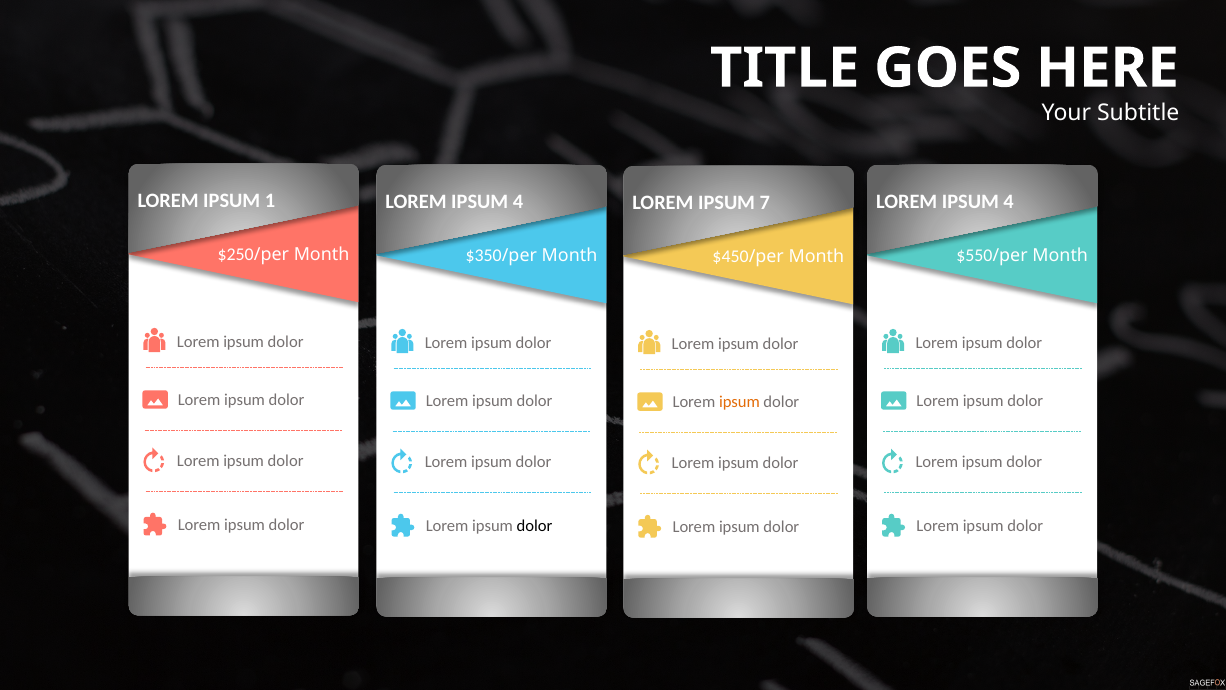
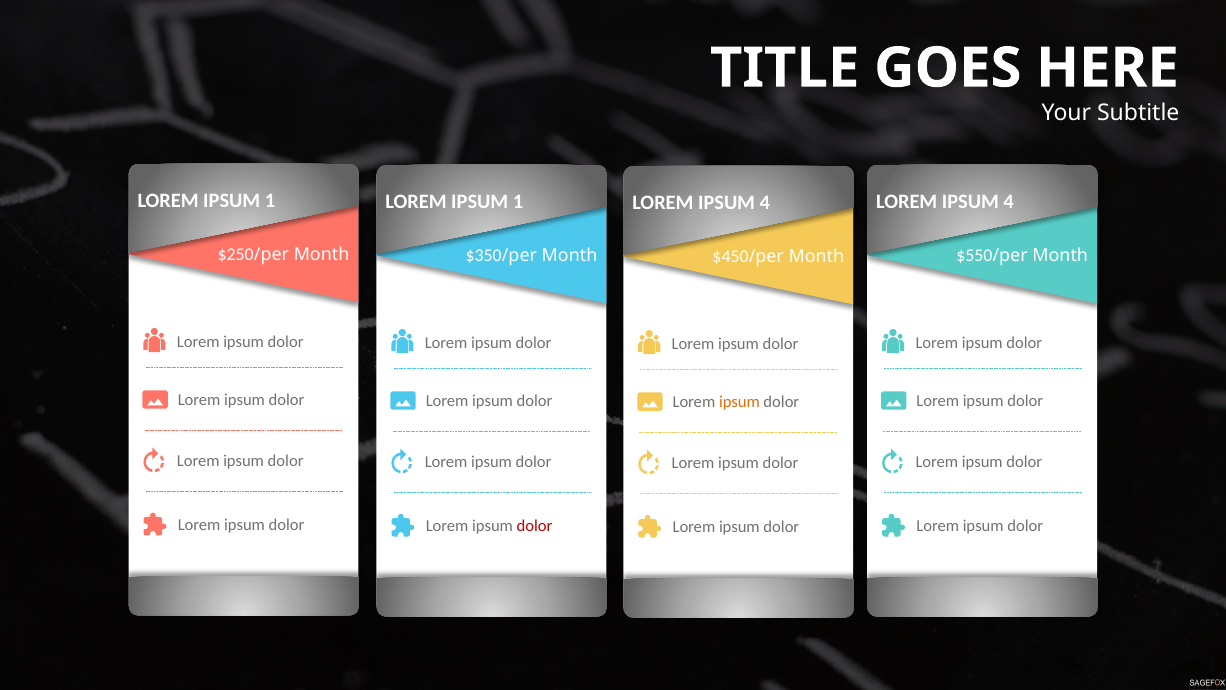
4 at (518, 202): 4 -> 1
7 at (765, 203): 7 -> 4
dolor at (535, 526) colour: black -> red
